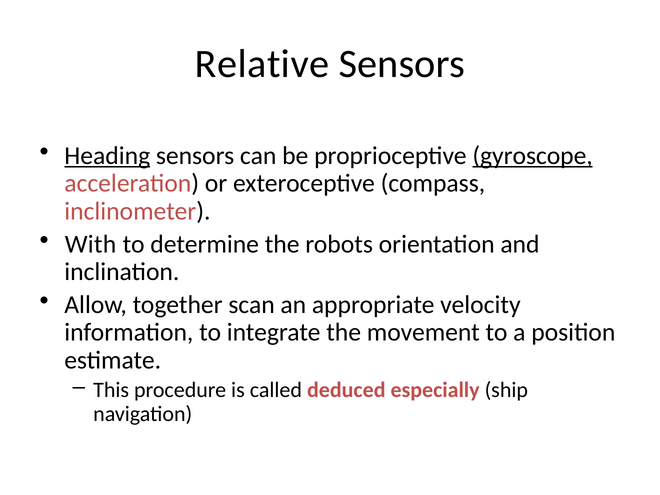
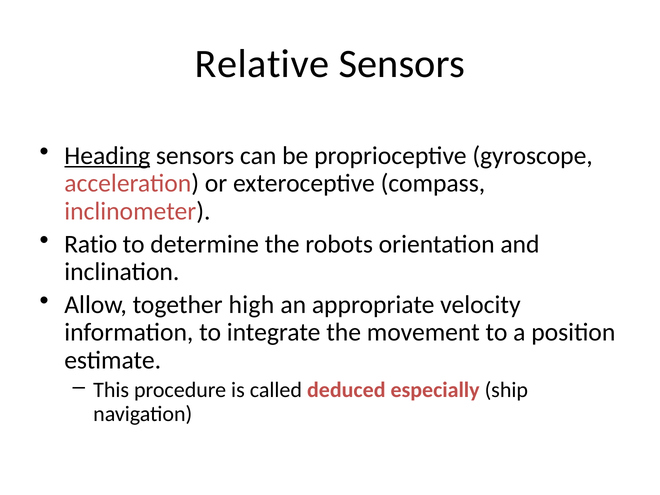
gyroscope underline: present -> none
With: With -> Ratio
scan: scan -> high
